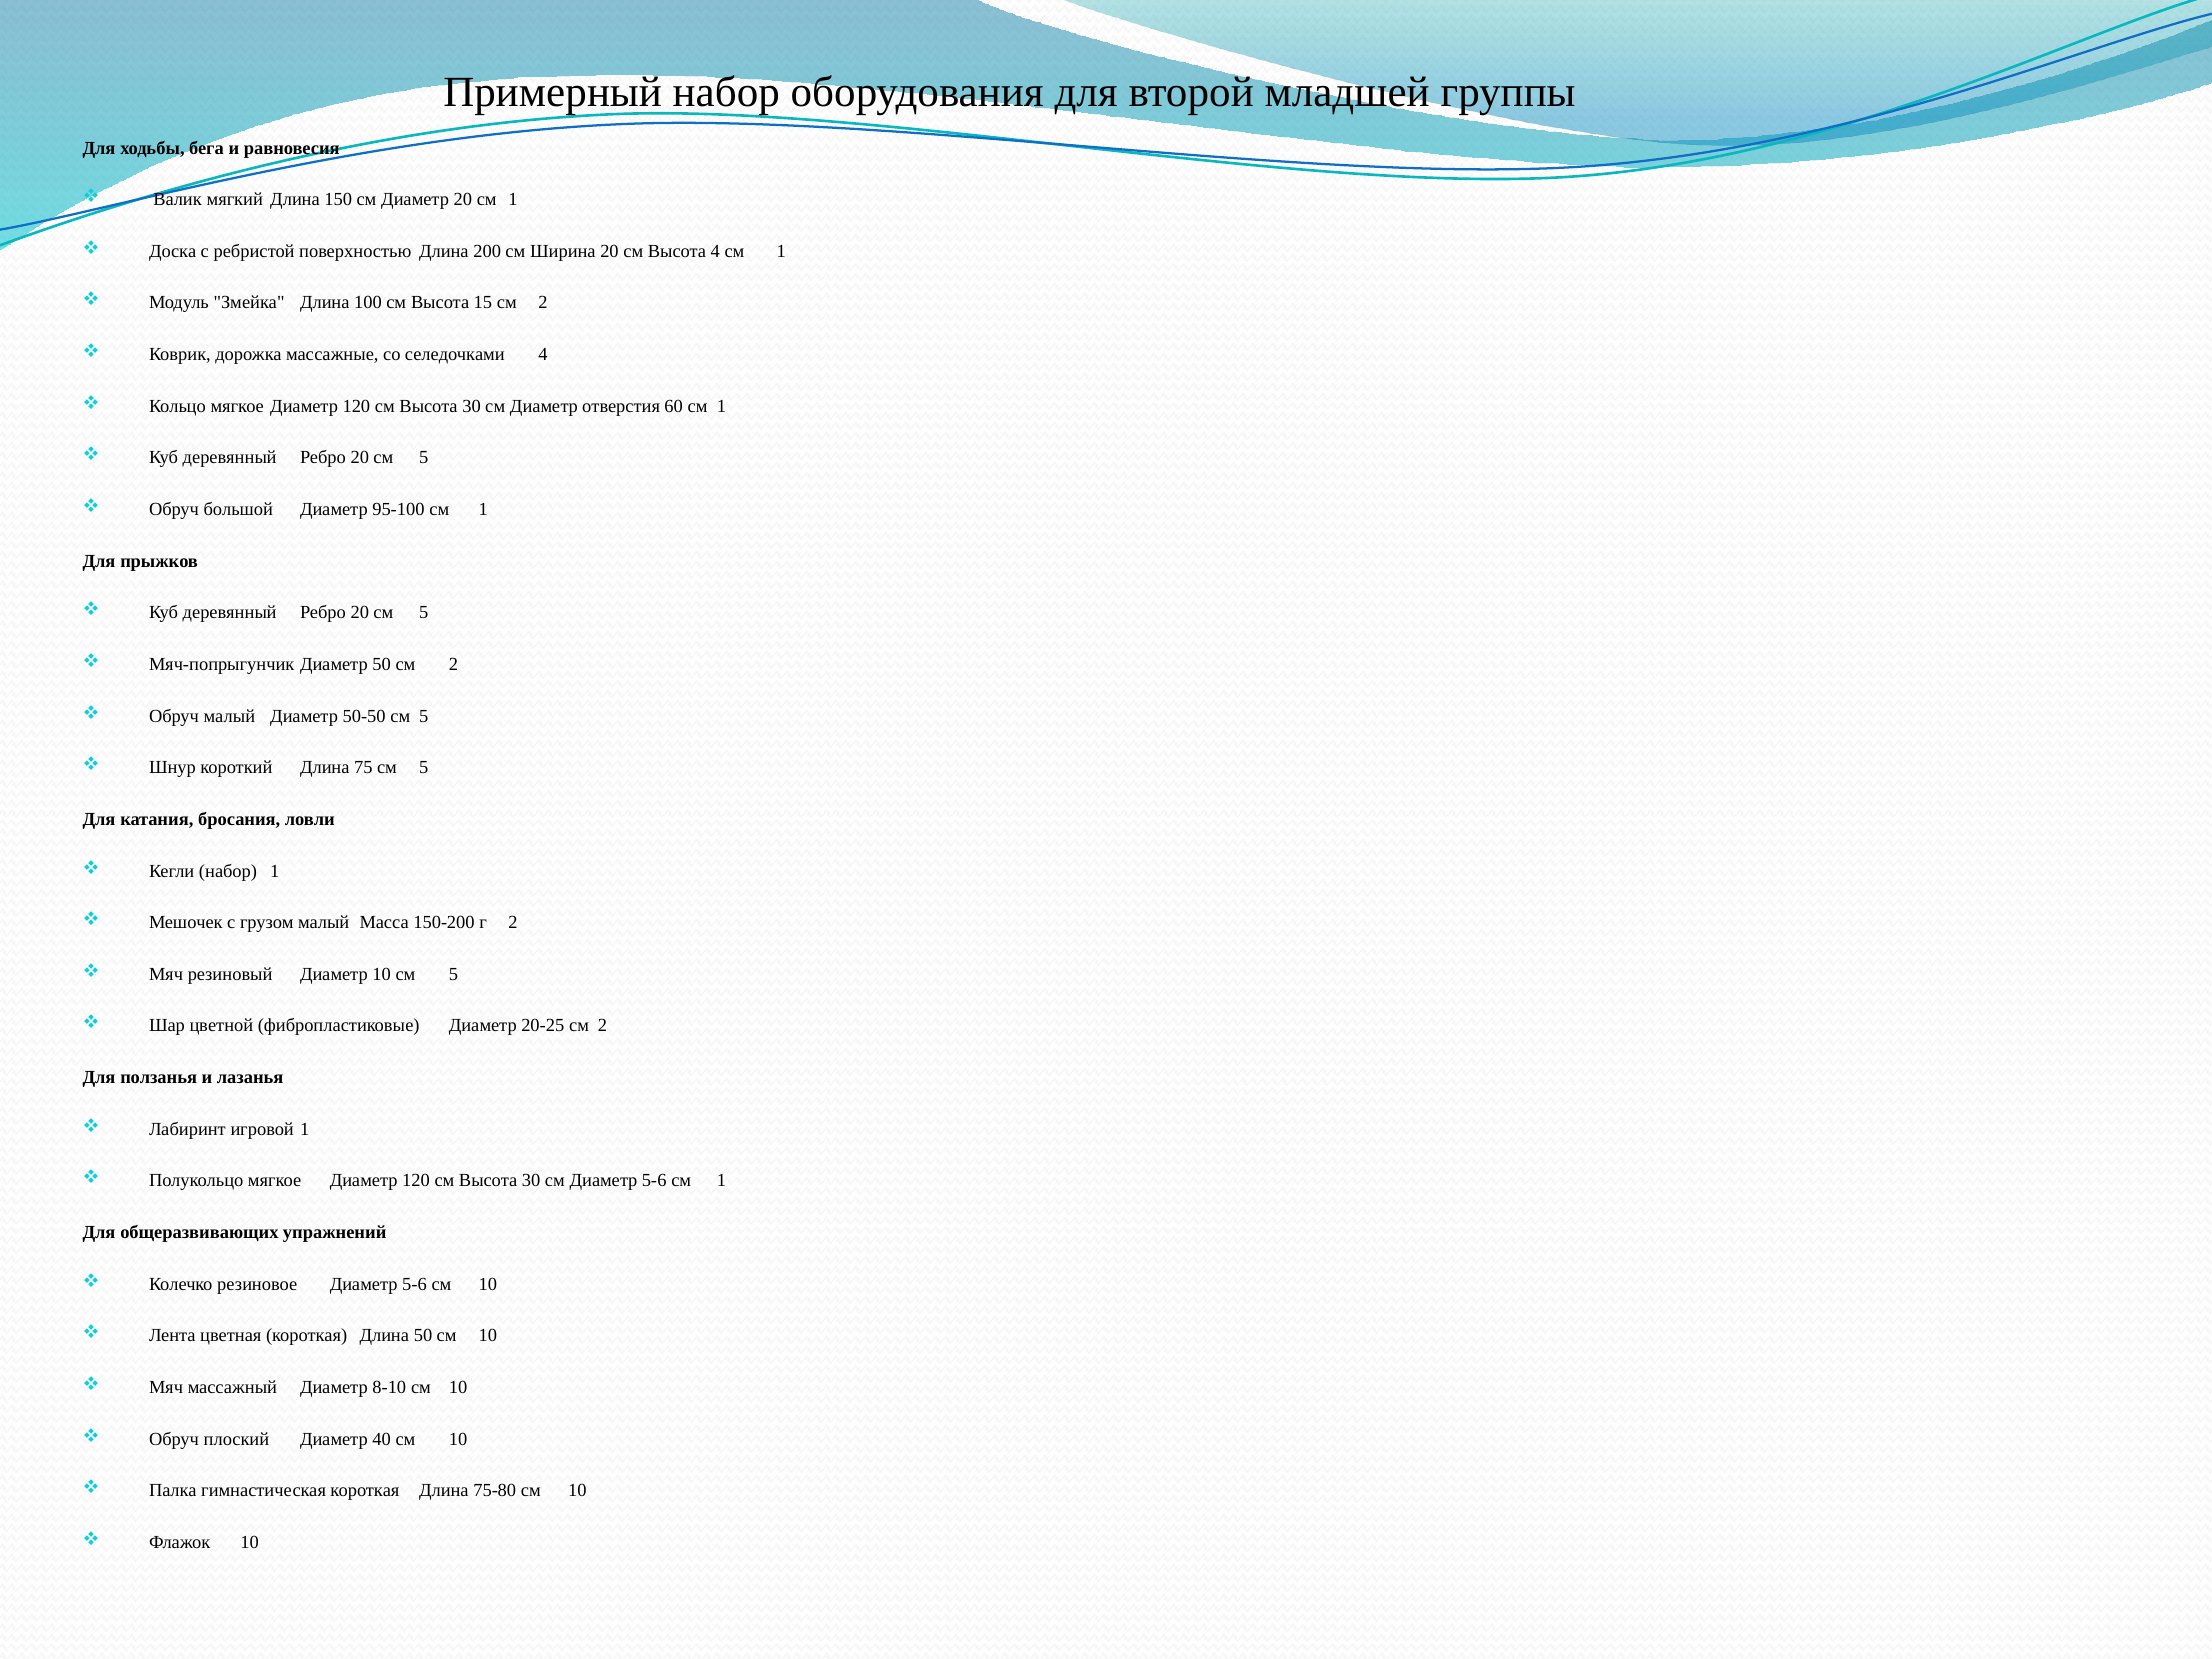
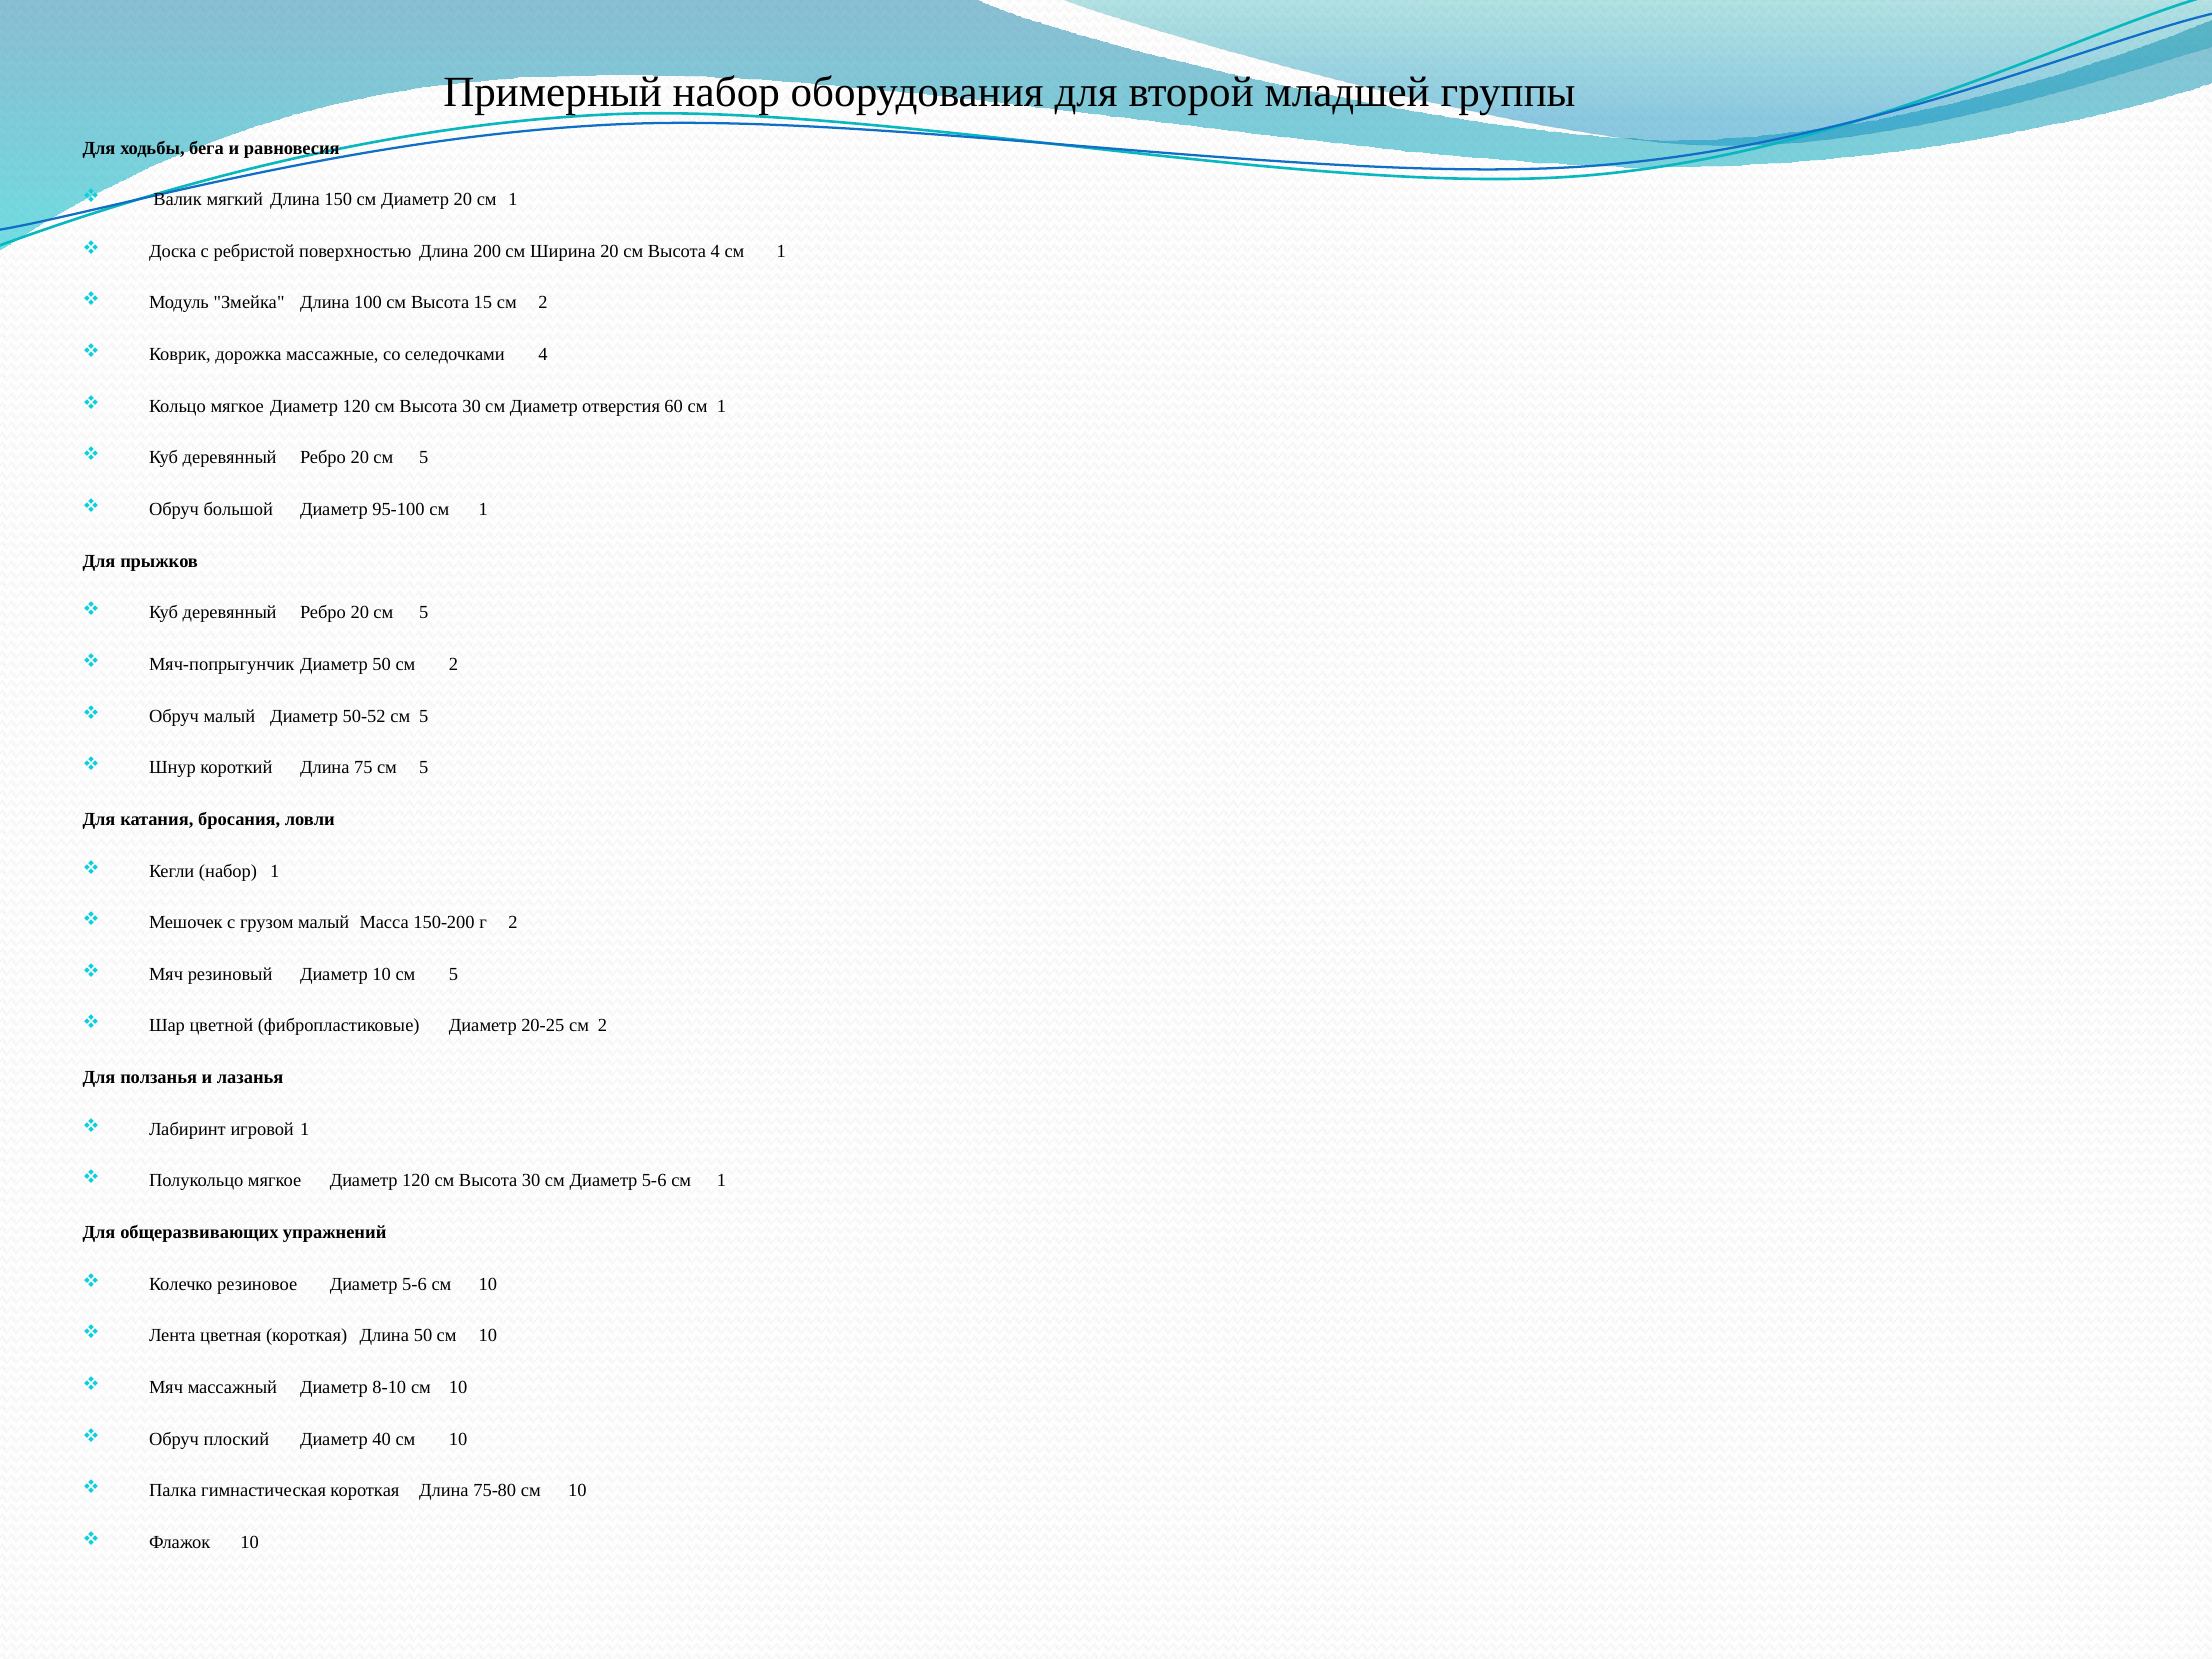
50-50: 50-50 -> 50-52
